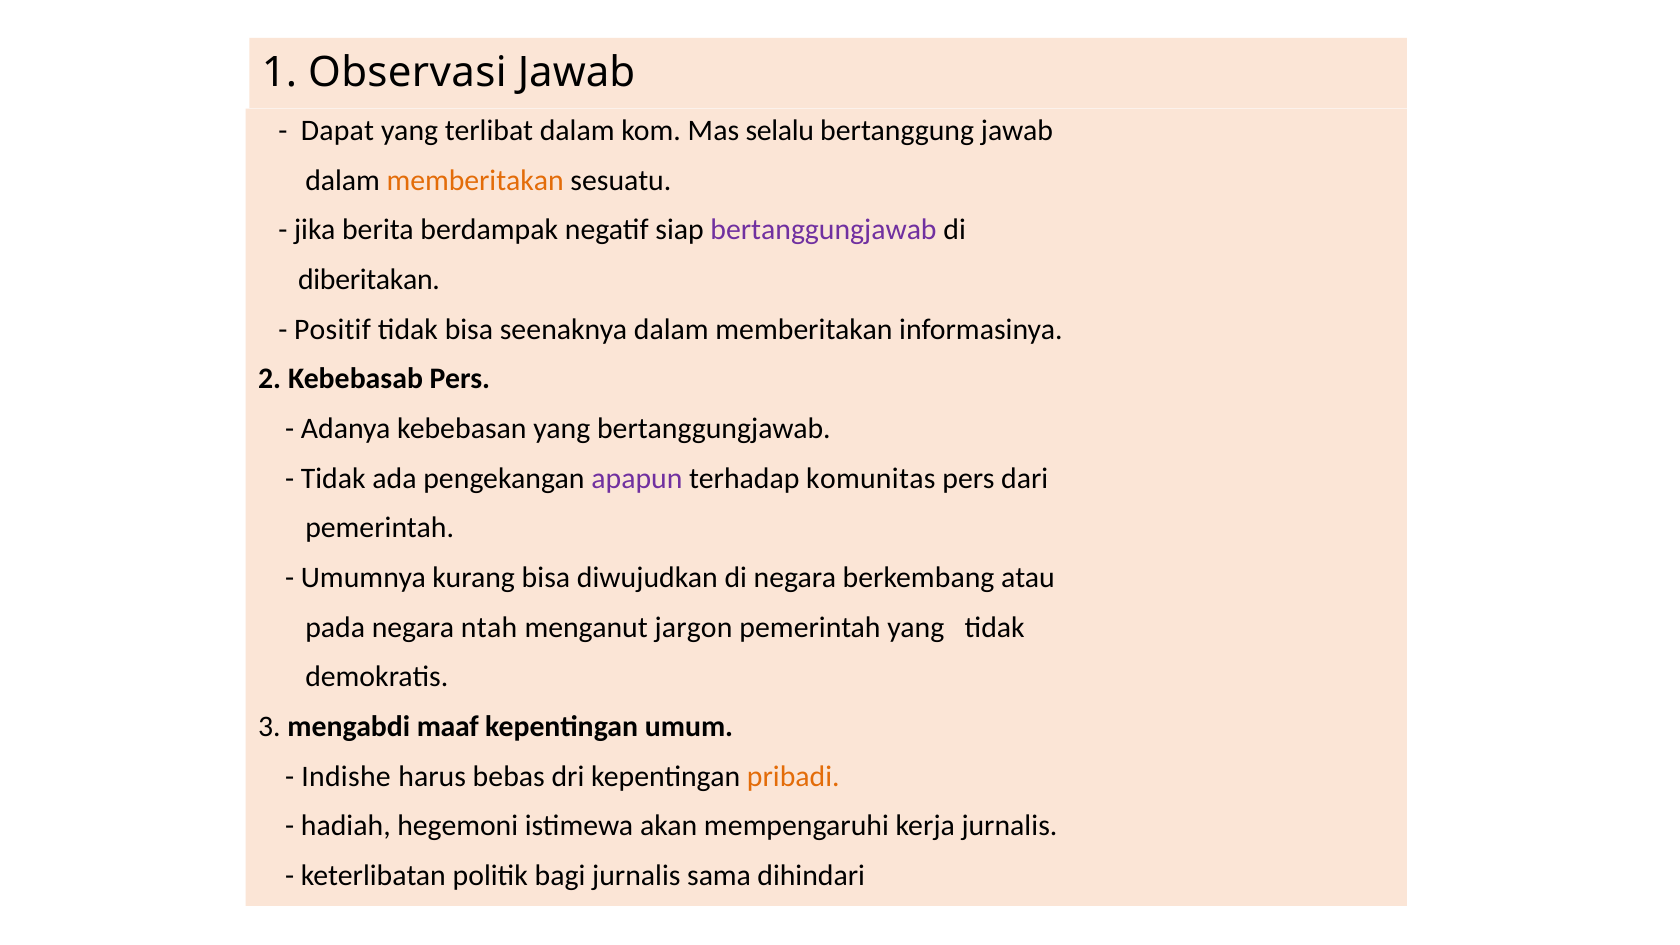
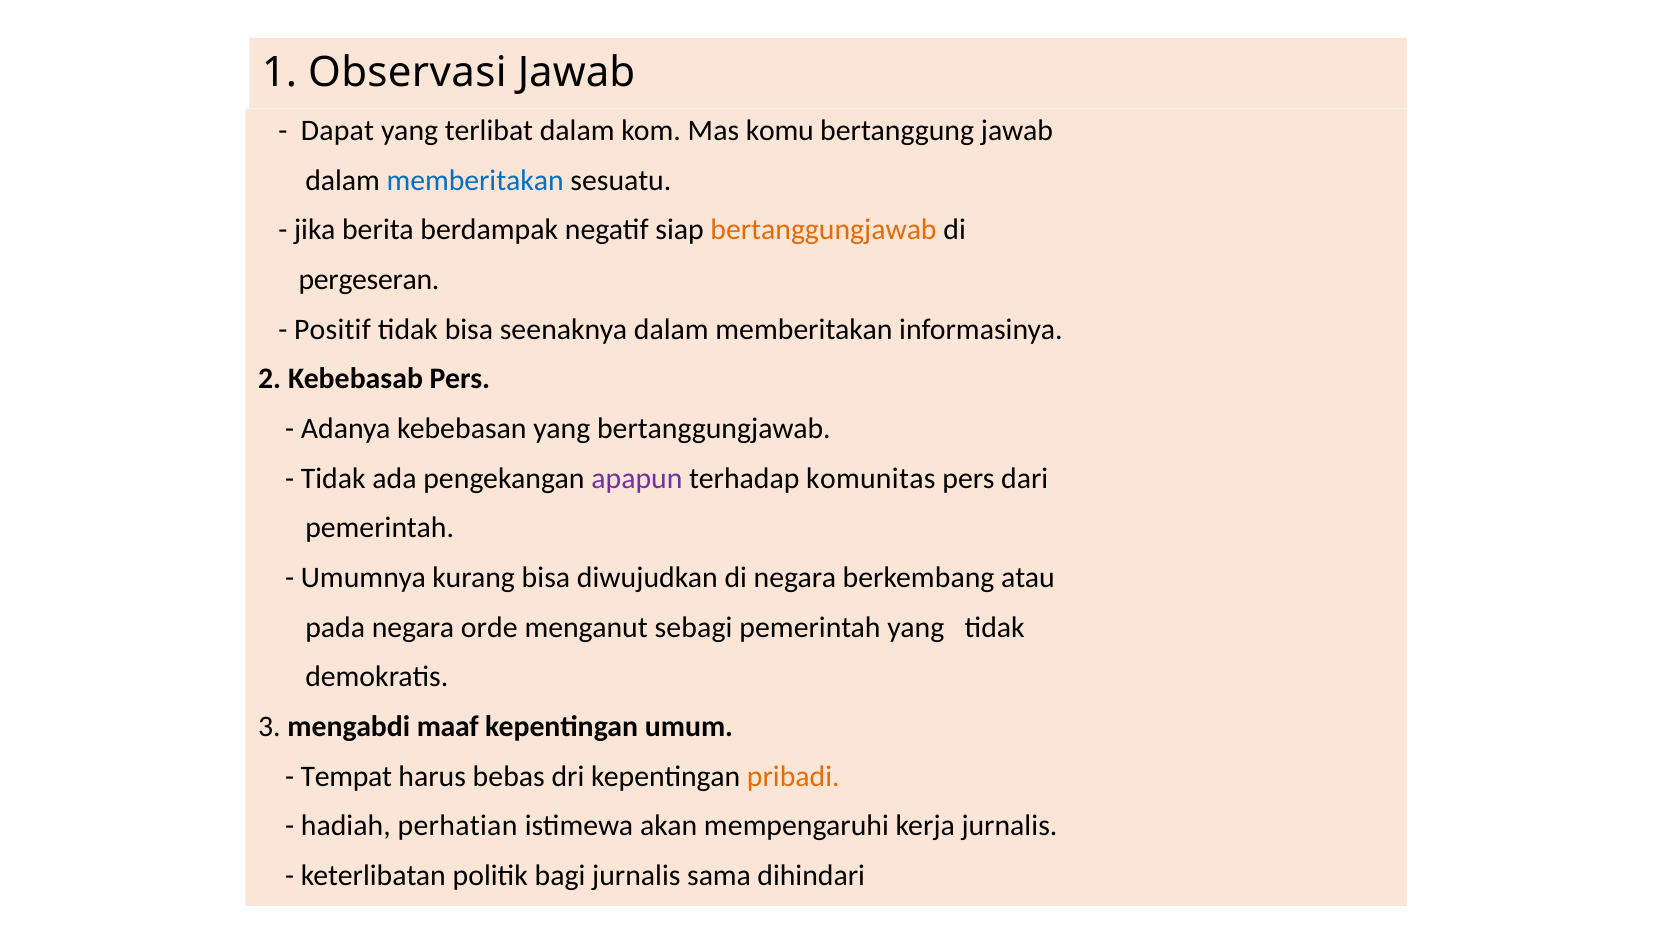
selalu: selalu -> komu
memberitakan at (475, 180) colour: orange -> blue
bertanggungjawab at (824, 230) colour: purple -> orange
diberitakan: diberitakan -> pergeseran
ntah: ntah -> orde
jargon: jargon -> sebagi
Indishe: Indishe -> Tempat
hegemoni: hegemoni -> perhatian
